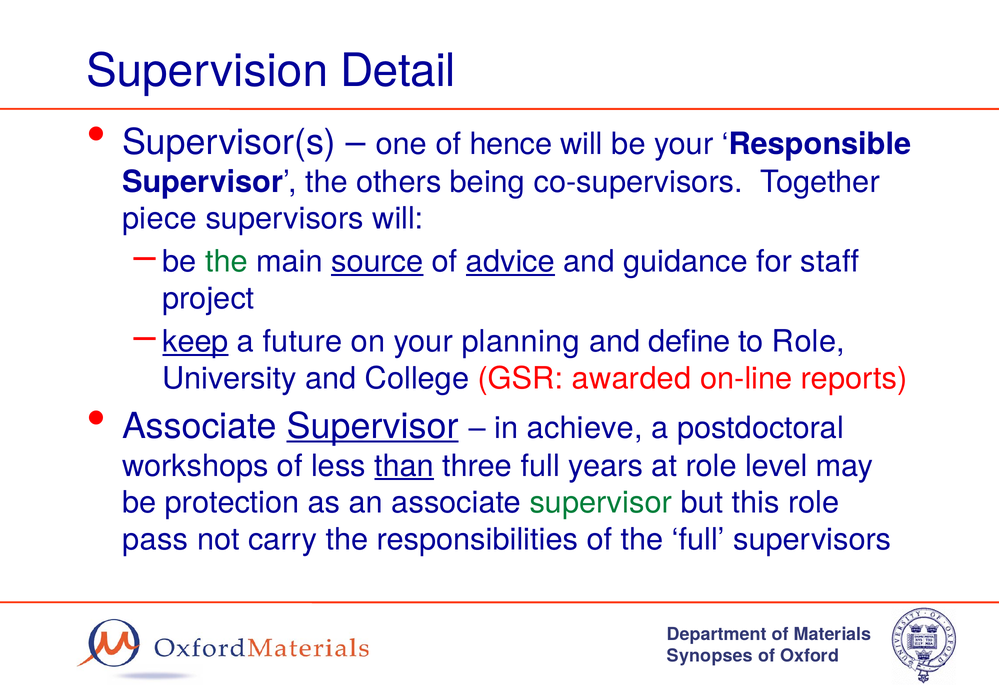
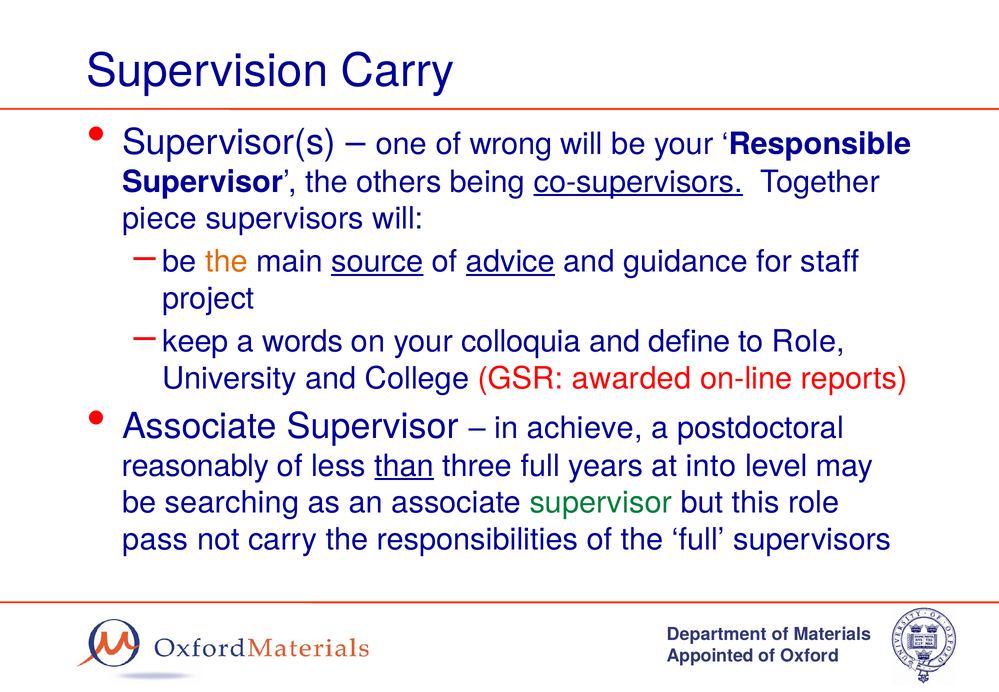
Supervision Detail: Detail -> Carry
hence: hence -> wrong
co-supervisors underline: none -> present
the at (226, 262) colour: green -> orange
keep underline: present -> none
future: future -> words
planning: planning -> colloquia
Supervisor at (373, 426) underline: present -> none
workshops: workshops -> reasonably
at role: role -> into
protection: protection -> searching
Synopses: Synopses -> Appointed
